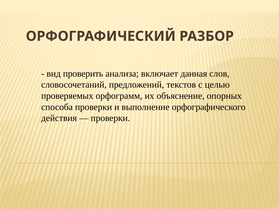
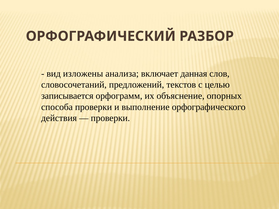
проверить: проверить -> изложены
проверяемых: проверяемых -> записывается
